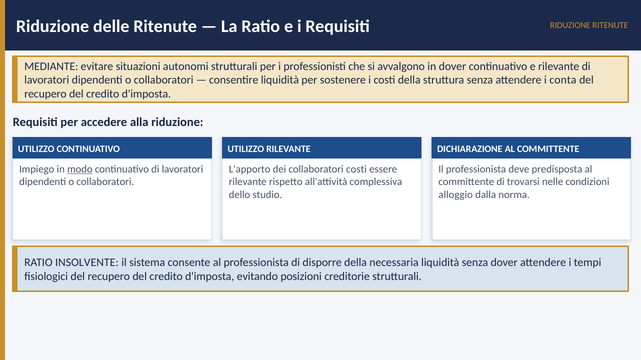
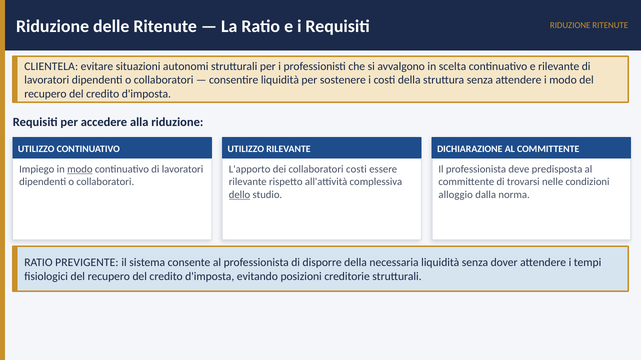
MEDIANTE: MEDIANTE -> CLIENTELA
in dover: dover -> scelta
i conta: conta -> modo
dello underline: none -> present
INSOLVENTE: INSOLVENTE -> PREVIGENTE
